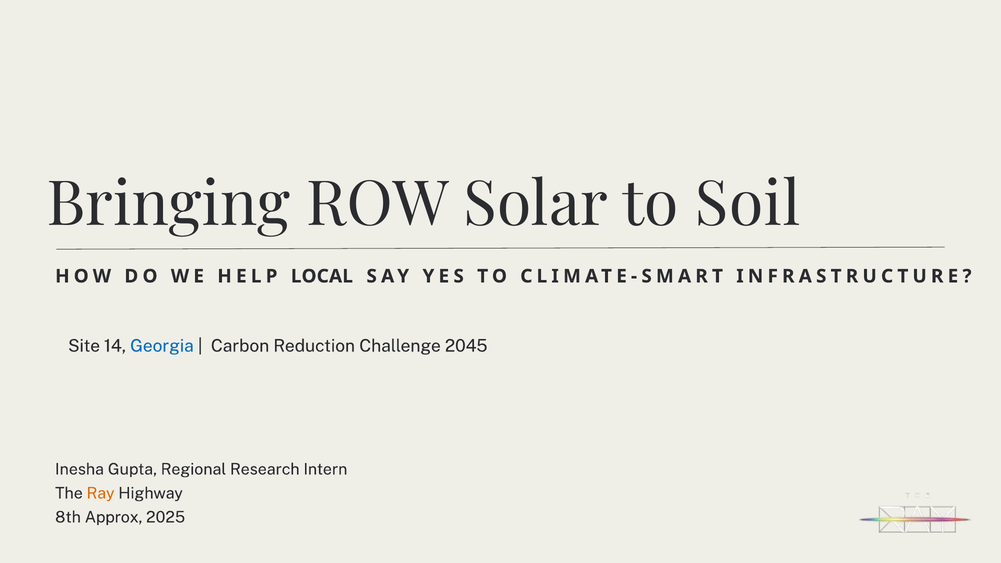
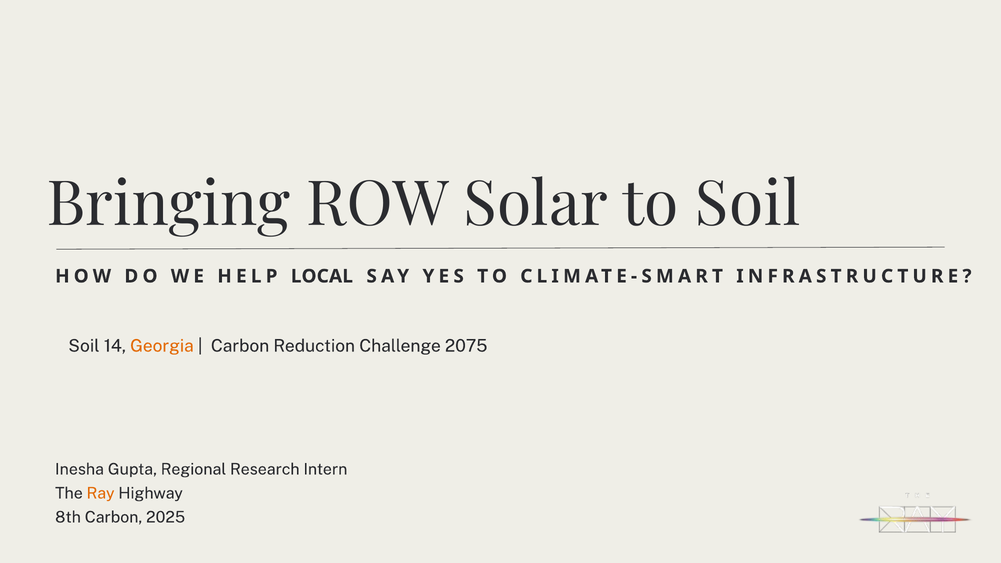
Site at (84, 346): Site -> Soil
Georgia colour: blue -> orange
2045: 2045 -> 2075
8th Approx: Approx -> Carbon
